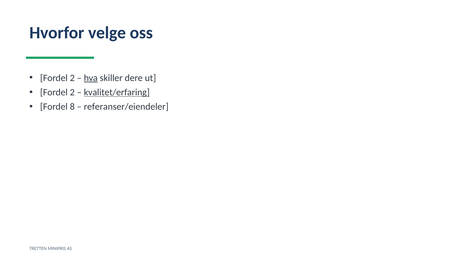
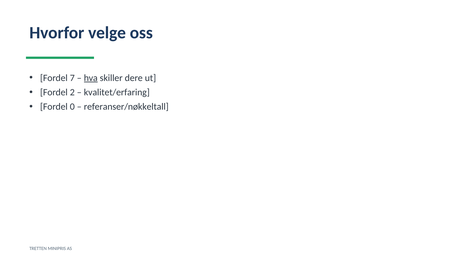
2 at (72, 78): 2 -> 7
kvalitet/erfaring underline: present -> none
8: 8 -> 0
referanser/eiendeler: referanser/eiendeler -> referanser/nøkkeltall
